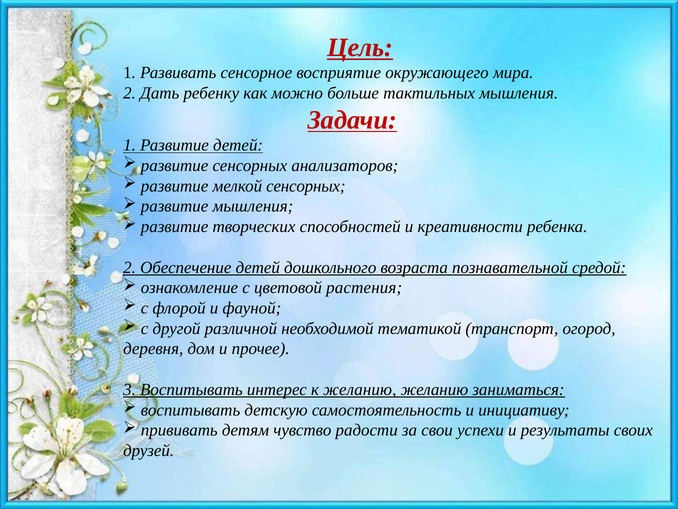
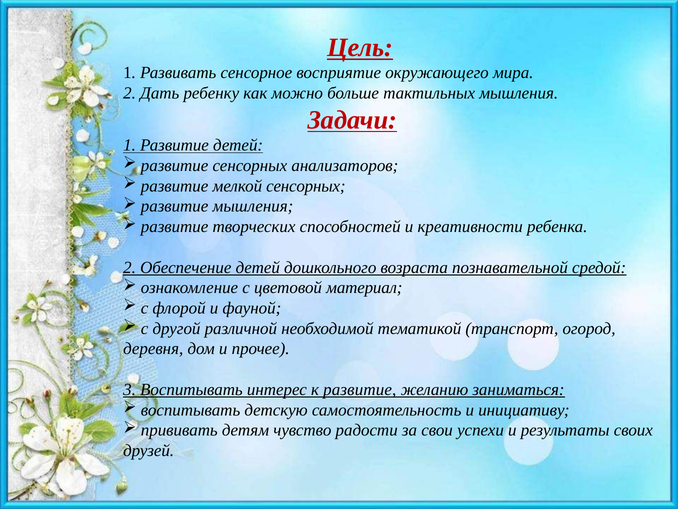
растения: растения -> материал
к желанию: желанию -> развитие
